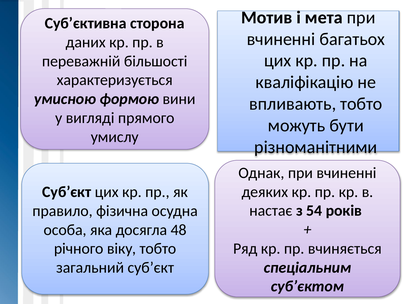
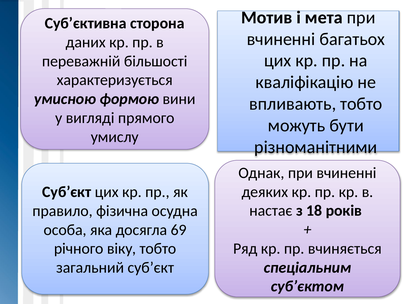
54: 54 -> 18
48: 48 -> 69
